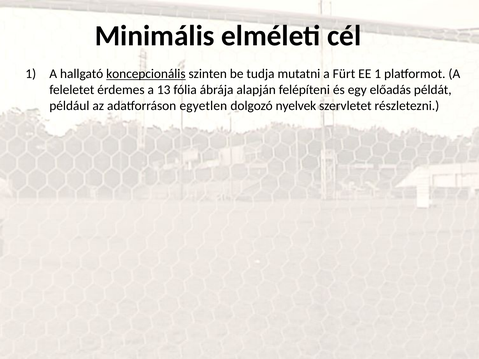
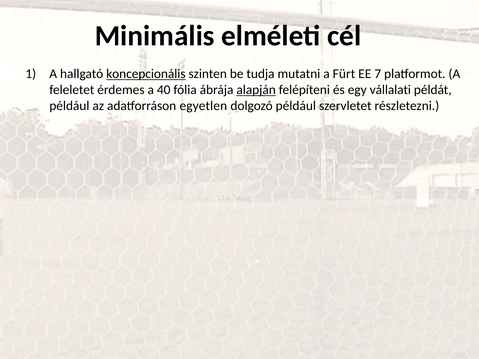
EE 1: 1 -> 7
13: 13 -> 40
alapján underline: none -> present
előadás: előadás -> vállalati
dolgozó nyelvek: nyelvek -> például
